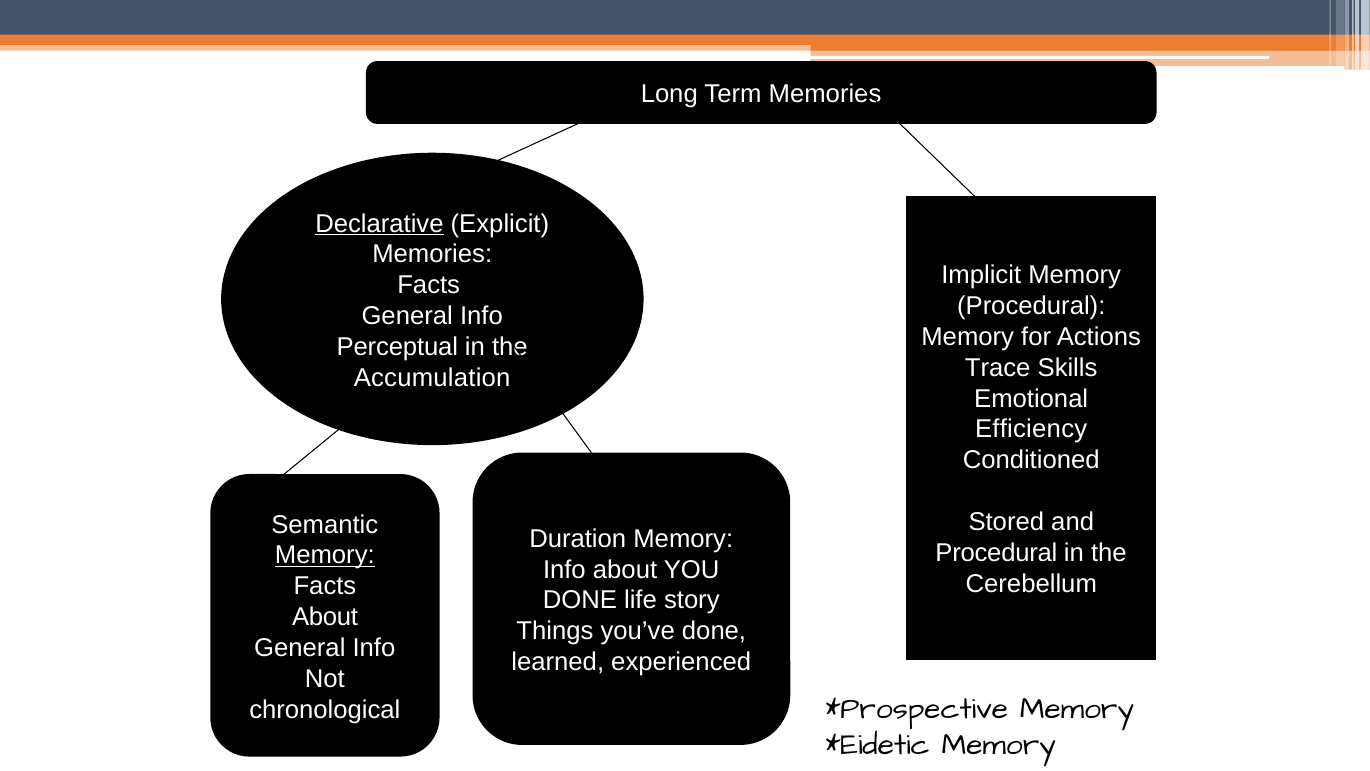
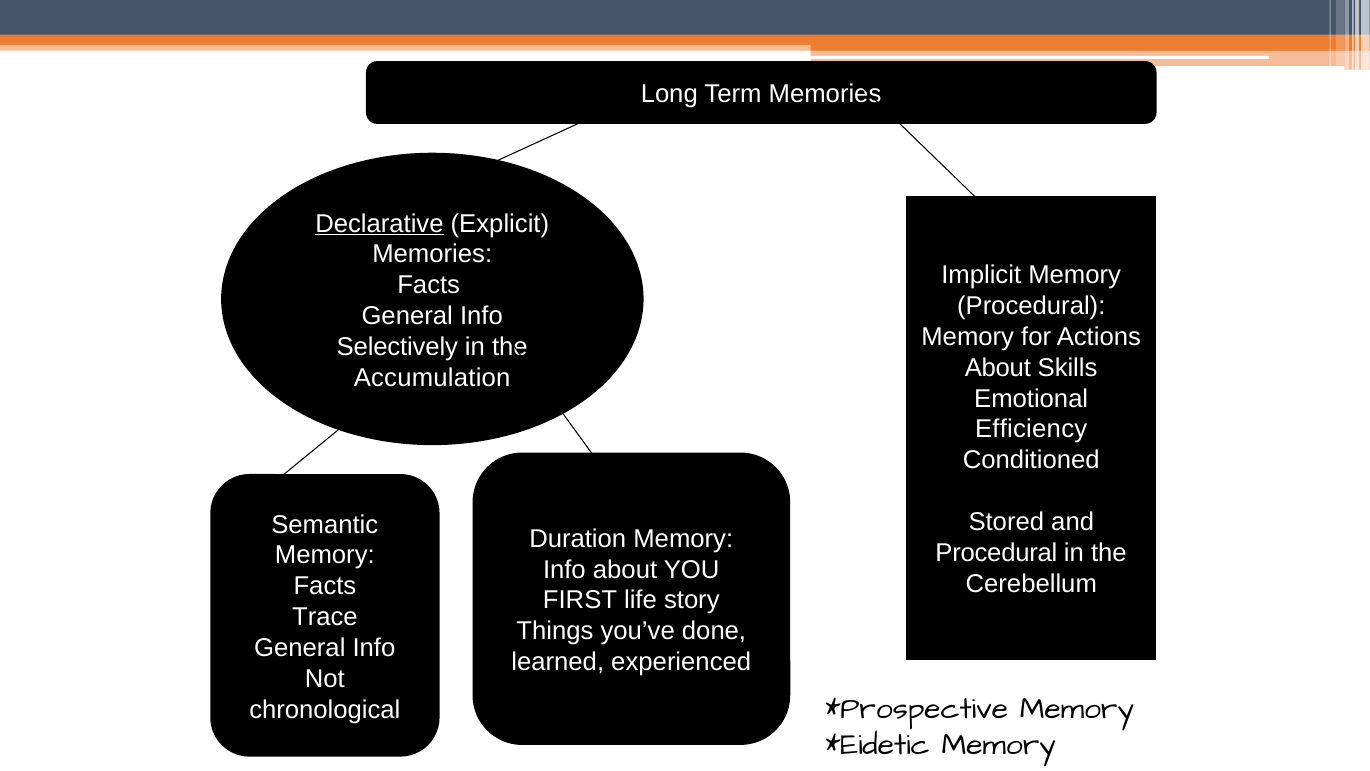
Perceptual: Perceptual -> Selectively
Trace at (998, 368): Trace -> About
Memory at (325, 555) underline: present -> none
DONE at (580, 600): DONE -> FIRST
About at (325, 617): About -> Trace
